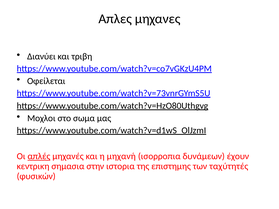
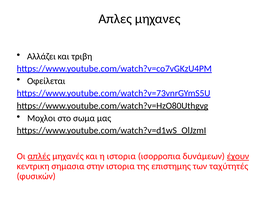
Διανύει: Διανύει -> Αλλάζει
η μηχανή: μηχανή -> ιστορια
έχουν underline: none -> present
